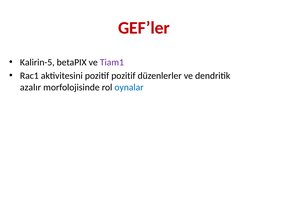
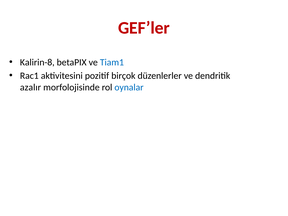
Kalirin-5: Kalirin-5 -> Kalirin-8
Tiam1 colour: purple -> blue
pozitif pozitif: pozitif -> birçok
